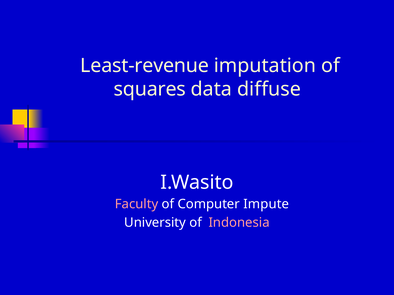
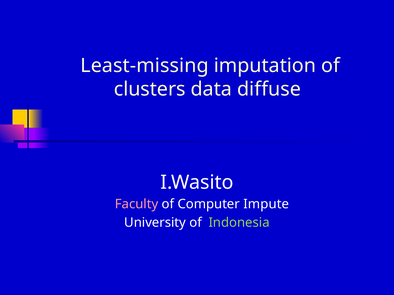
Least-revenue: Least-revenue -> Least-missing
squares: squares -> clusters
Indonesia colour: pink -> light green
